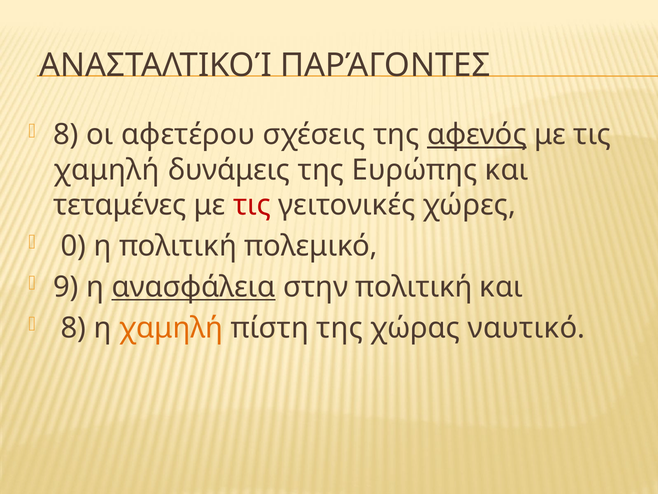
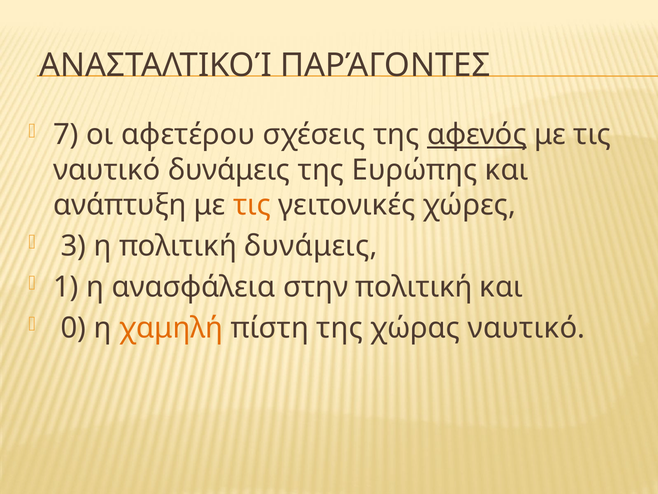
8 at (66, 135): 8 -> 7
χαμηλή at (107, 170): χαμηλή -> ναυτικό
τεταμένες: τεταμένες -> ανάπτυξη
τις at (252, 205) colour: red -> orange
0: 0 -> 3
πολιτική πολεμικό: πολεμικό -> δυνάμεις
9: 9 -> 1
ανασφάλεια underline: present -> none
8 at (73, 328): 8 -> 0
